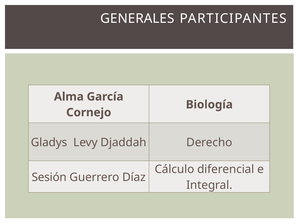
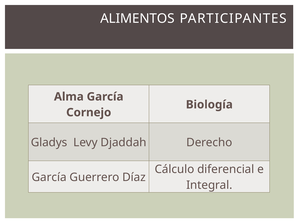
GENERALES: GENERALES -> ALIMENTOS
Sesión at (49, 177): Sesión -> García
